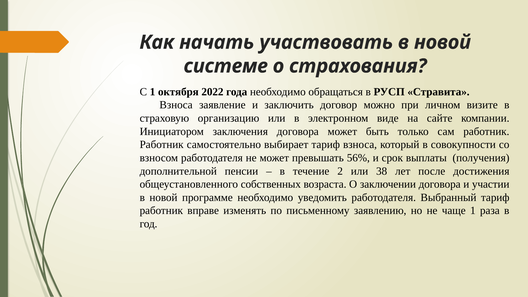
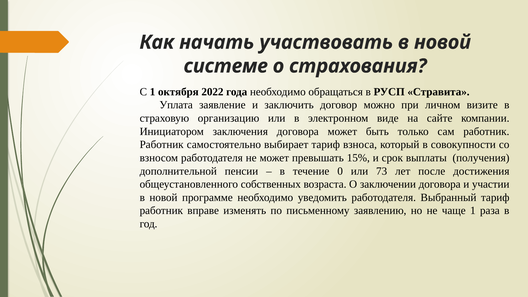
Взноса at (176, 105): Взноса -> Уплата
56%: 56% -> 15%
2: 2 -> 0
38: 38 -> 73
